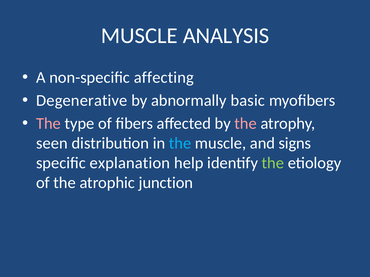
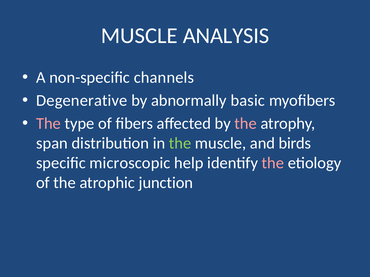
affecting: affecting -> channels
seen: seen -> span
the at (180, 143) colour: light blue -> light green
signs: signs -> birds
explanation: explanation -> microscopic
the at (273, 163) colour: light green -> pink
